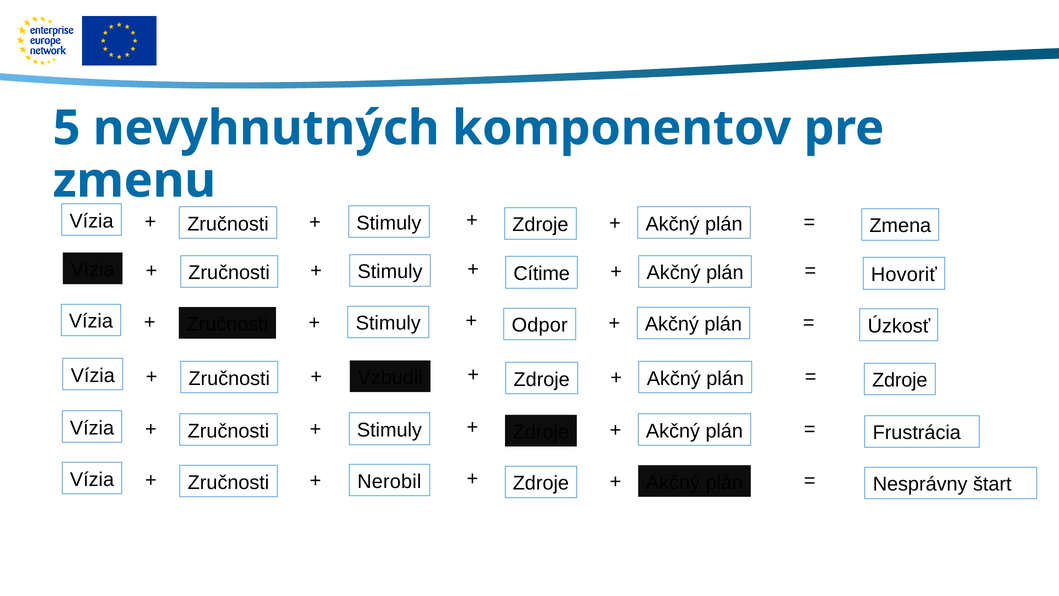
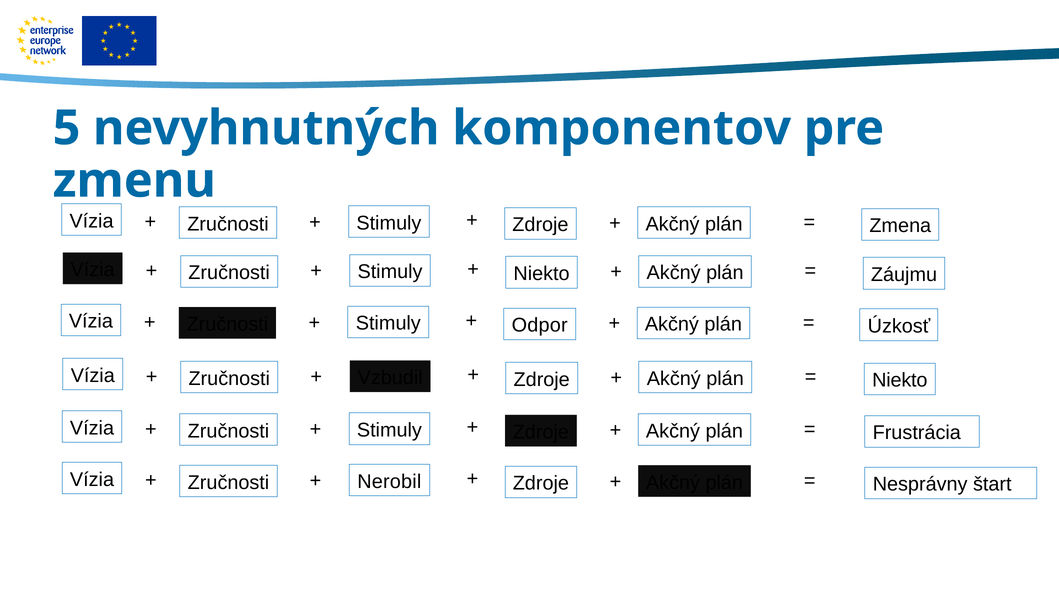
Stimuly Cítime: Cítime -> Niekto
Hovoriť: Hovoriť -> Záujmu
plán Zdroje: Zdroje -> Niekto
